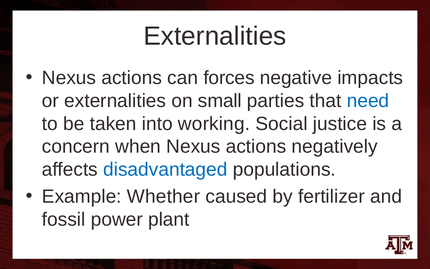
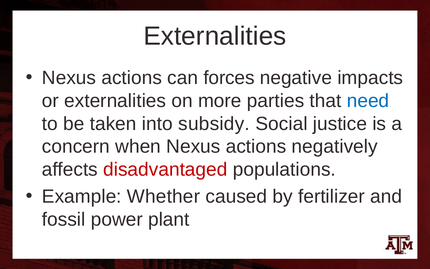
small: small -> more
working: working -> subsidy
disadvantaged colour: blue -> red
